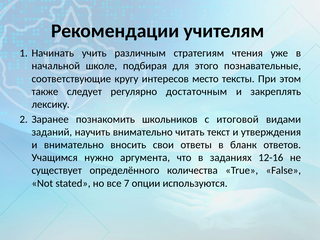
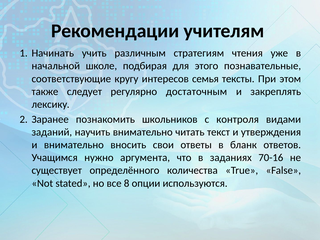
место: место -> семья
итоговой: итоговой -> контроля
12-16: 12-16 -> 70-16
7: 7 -> 8
